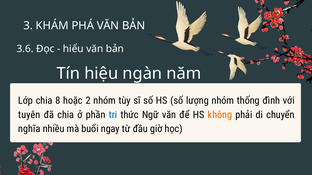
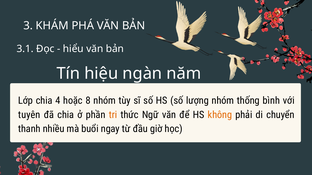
3.6: 3.6 -> 3.1
8: 8 -> 4
2: 2 -> 8
đình: đình -> bình
tri colour: blue -> orange
nghĩa: nghĩa -> thanh
